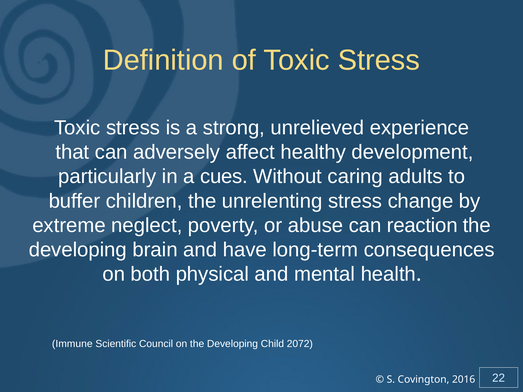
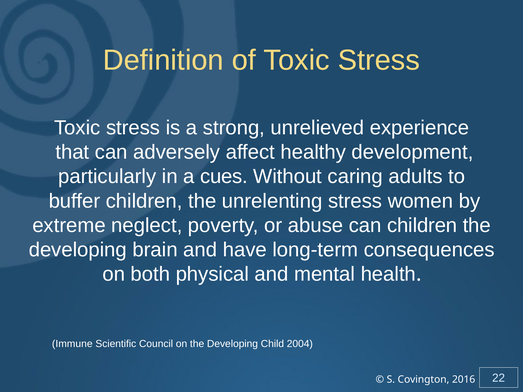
change: change -> women
can reaction: reaction -> children
2072: 2072 -> 2004
